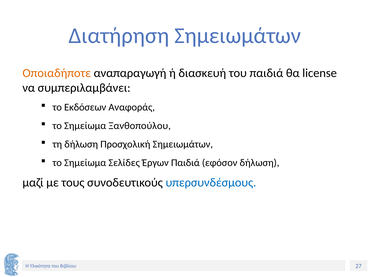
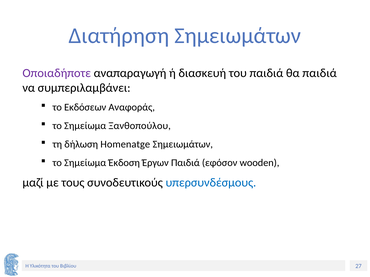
Οποιαδήποτε colour: orange -> purple
θα license: license -> παιδιά
Προσχολική: Προσχολική -> Homenatge
Σελίδες: Σελίδες -> Έκδοση
εφόσον δήλωση: δήλωση -> wooden
